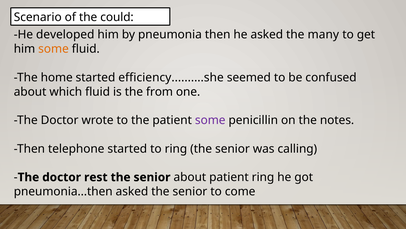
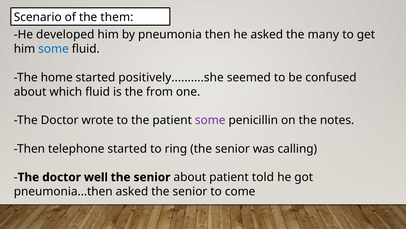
could: could -> them
some at (54, 49) colour: orange -> blue
efficiency..........she: efficiency..........she -> positively..........she
rest: rest -> well
patient ring: ring -> told
